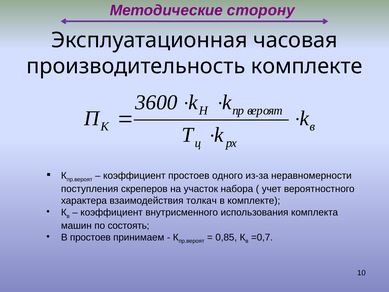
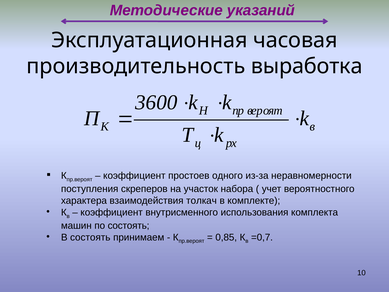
сторону: сторону -> указаний
производительность комплекте: комплекте -> выработка
В простоев: простоев -> состоять
